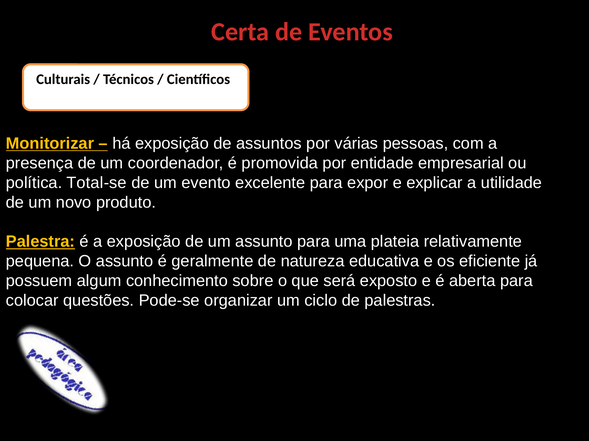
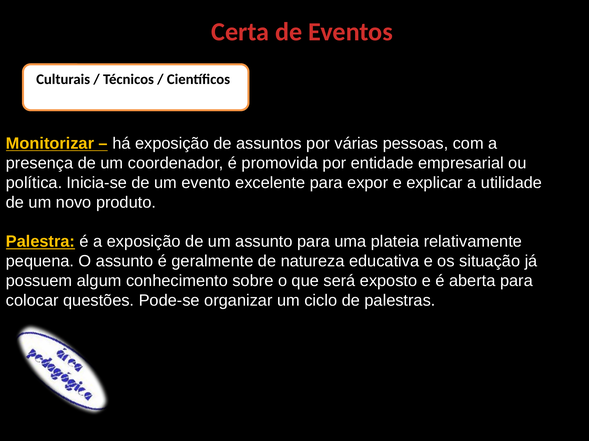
Total-se: Total-se -> Inicia-se
eficiente: eficiente -> situação
